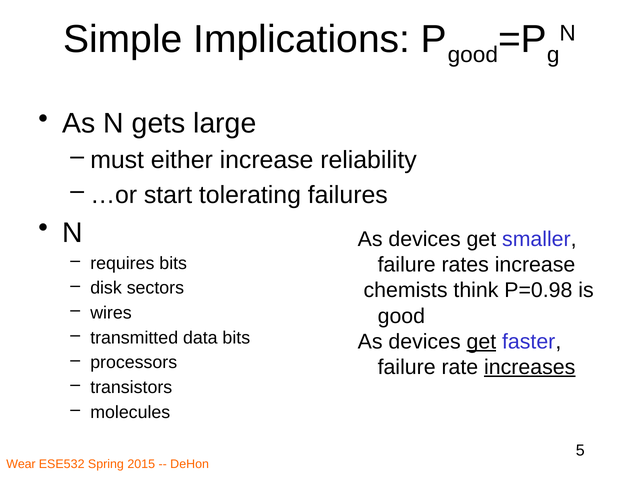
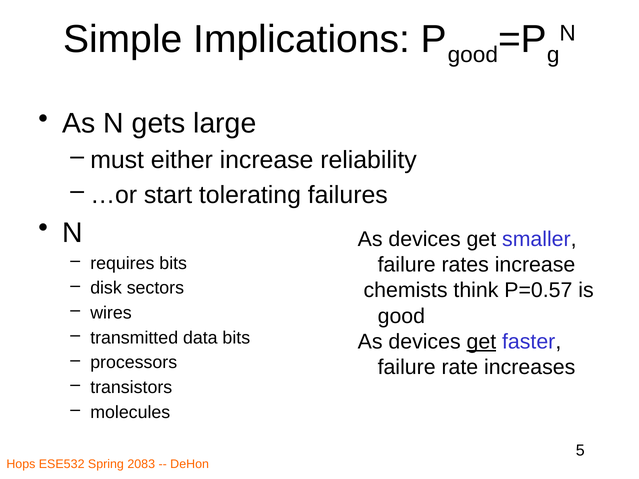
P=0.98: P=0.98 -> P=0.57
increases underline: present -> none
Wear: Wear -> Hops
2015: 2015 -> 2083
